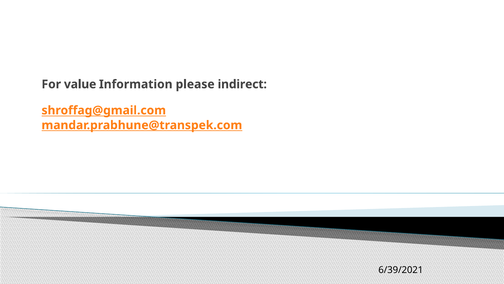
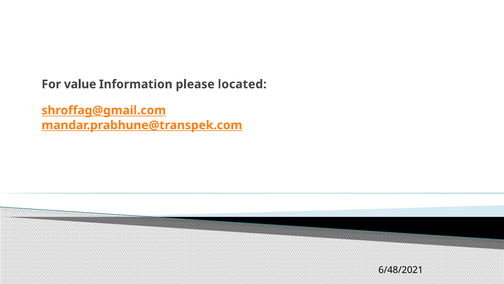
indirect: indirect -> located
6/39/2021: 6/39/2021 -> 6/48/2021
